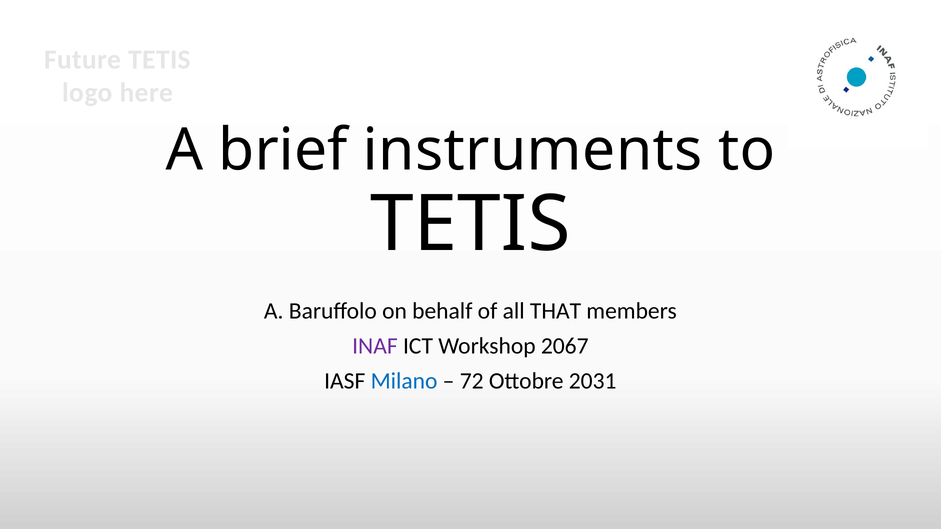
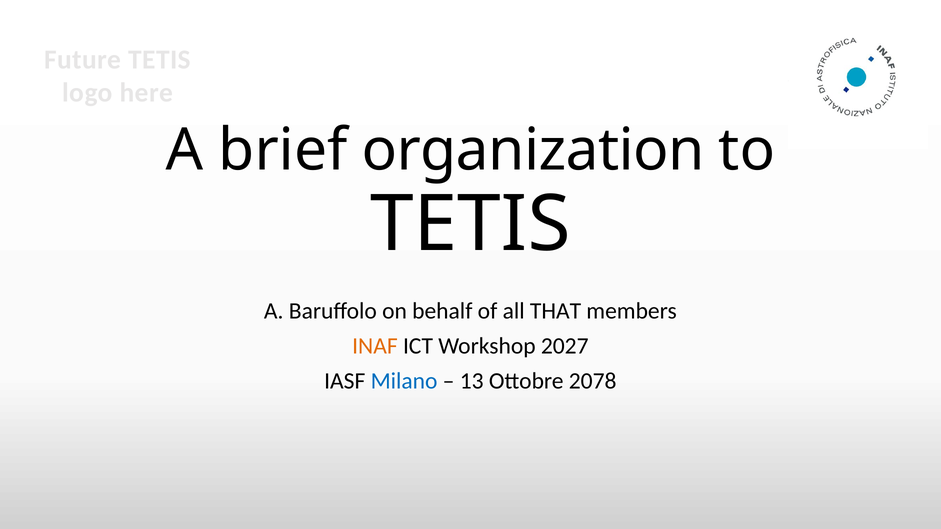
instruments: instruments -> organization
INAF colour: purple -> orange
2067: 2067 -> 2027
72: 72 -> 13
2031: 2031 -> 2078
